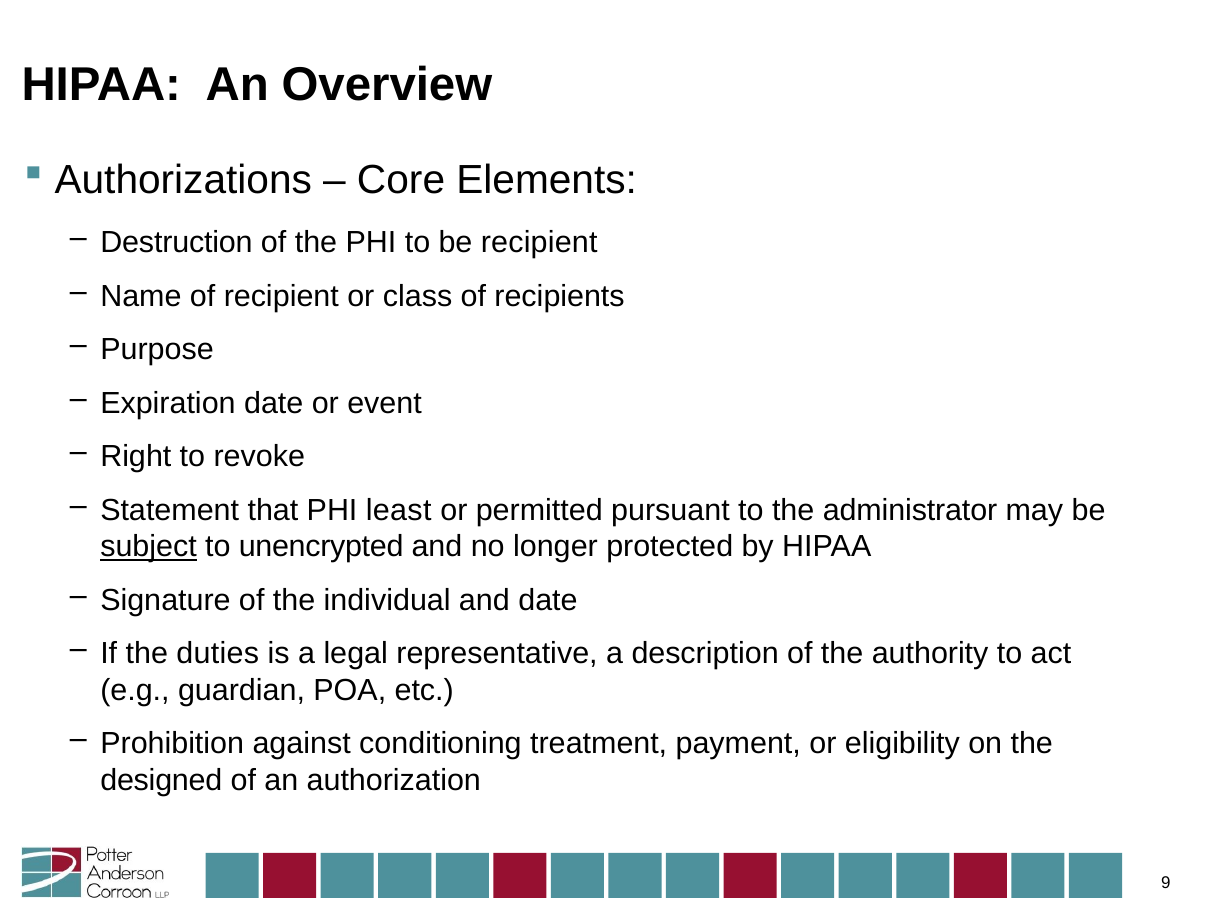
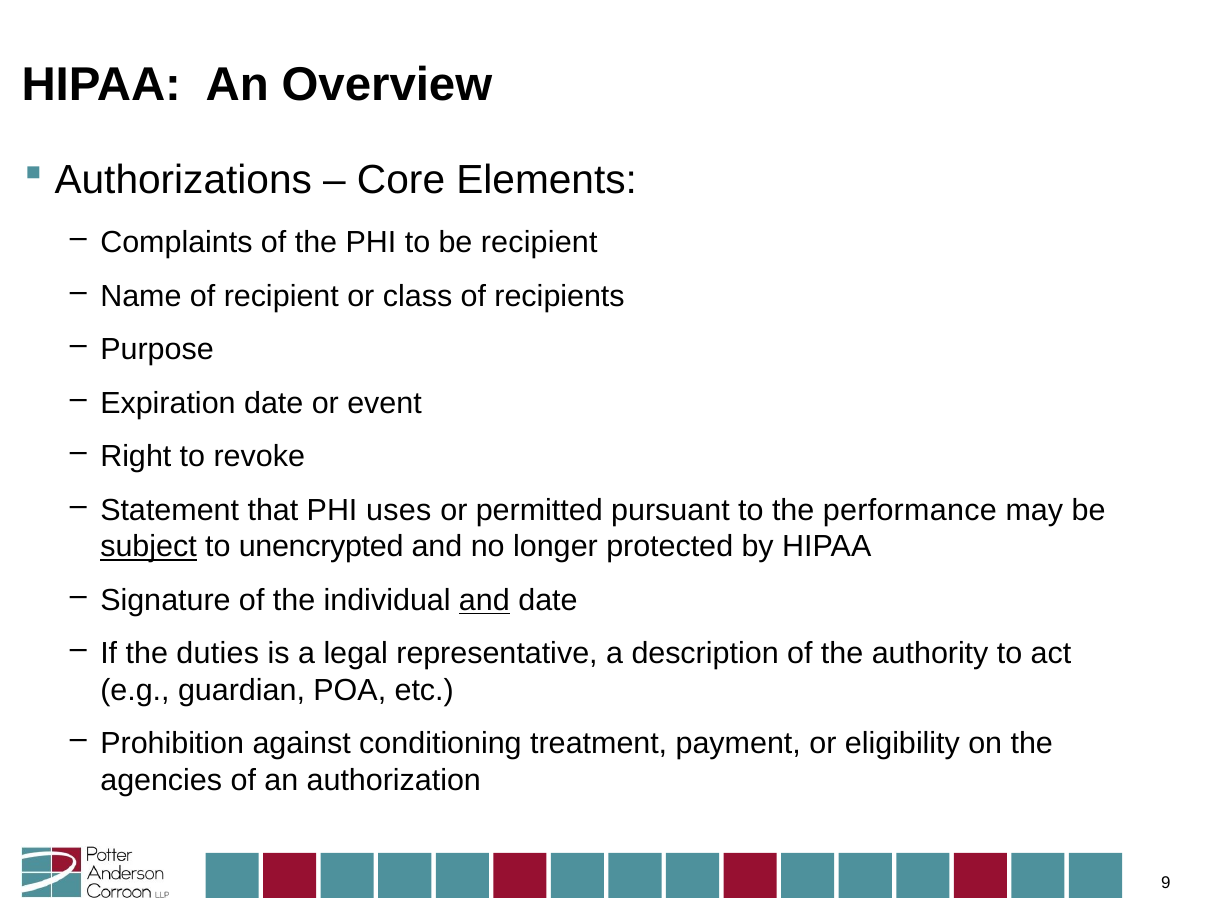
Destruction: Destruction -> Complaints
least: least -> uses
administrator: administrator -> performance
and at (484, 600) underline: none -> present
designed: designed -> agencies
